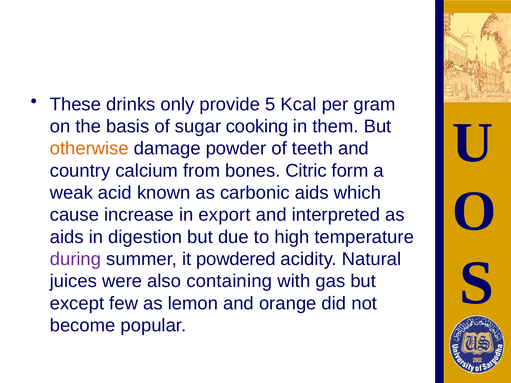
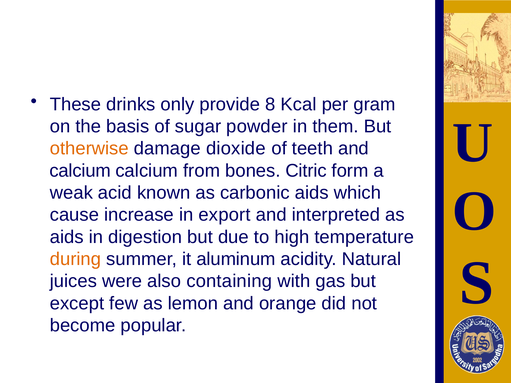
5: 5 -> 8
cooking: cooking -> powder
powder: powder -> dioxide
country at (80, 171): country -> calcium
during colour: purple -> orange
powdered: powdered -> aluminum
